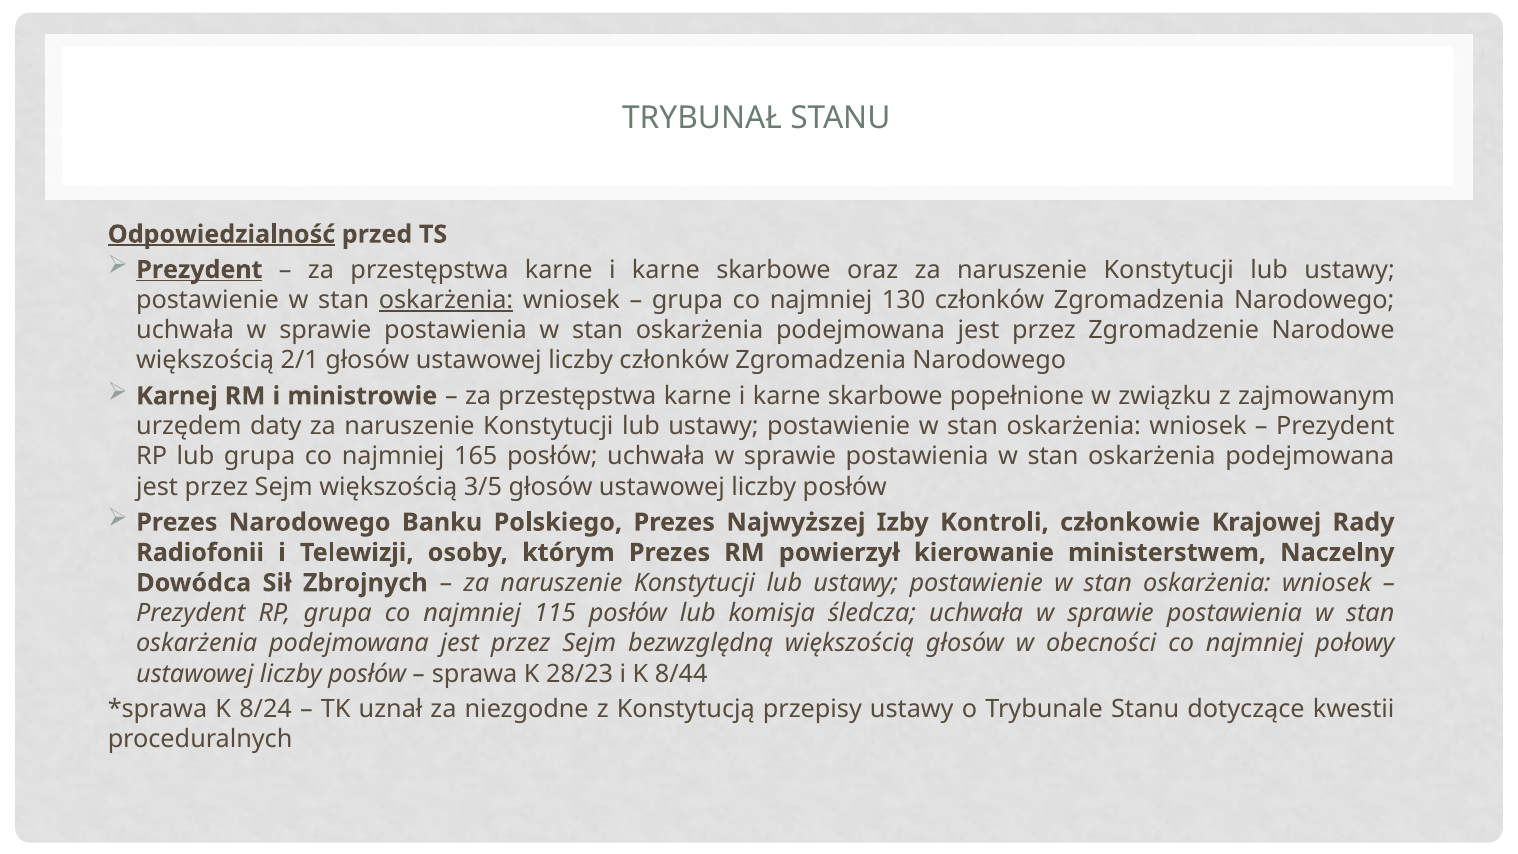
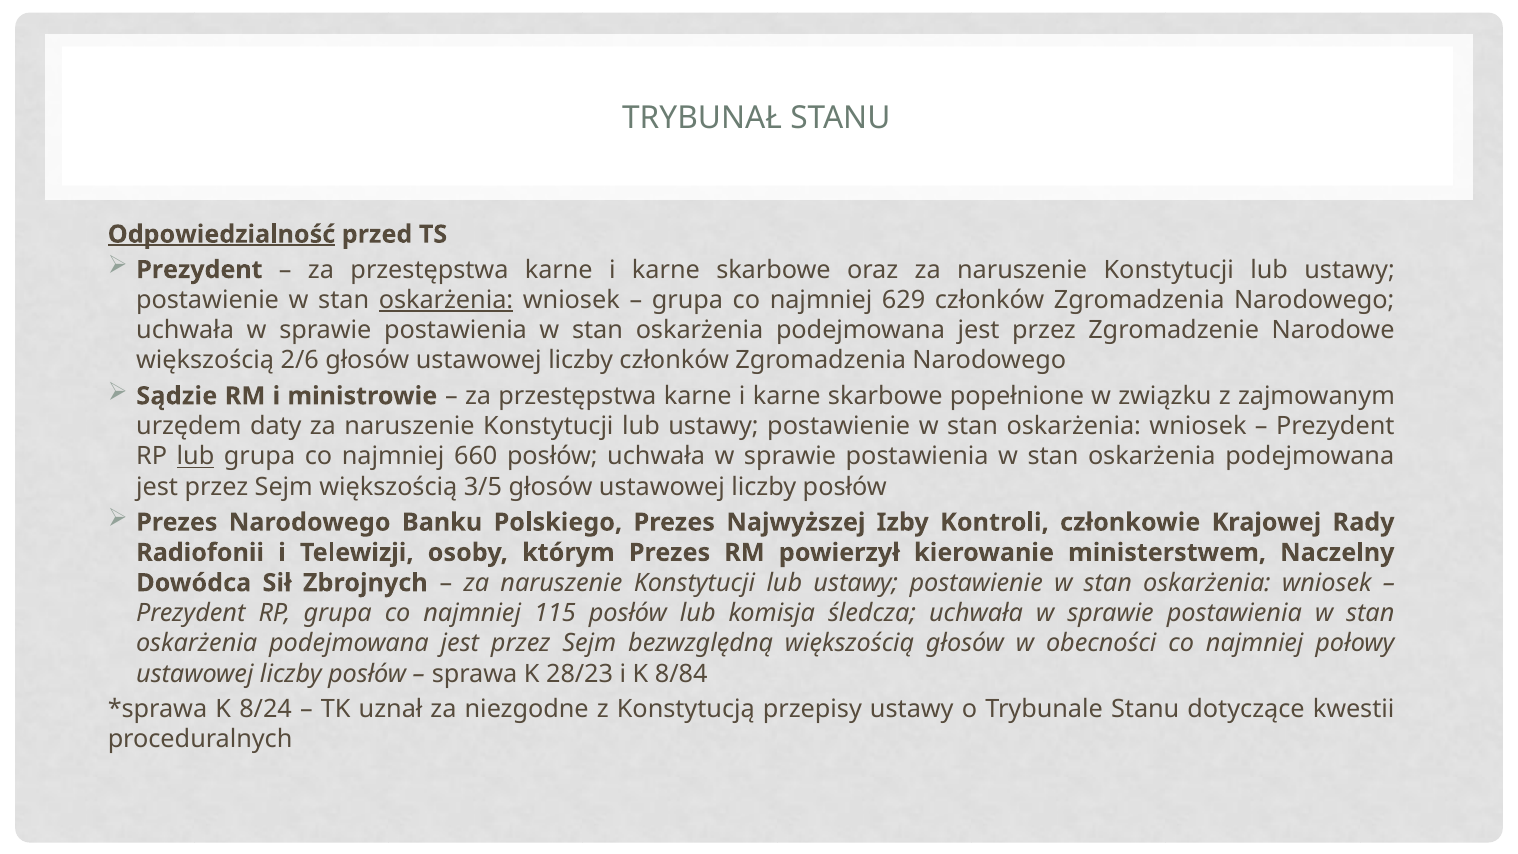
Prezydent at (199, 270) underline: present -> none
130: 130 -> 629
2/1: 2/1 -> 2/6
Karnej: Karnej -> Sądzie
lub at (196, 457) underline: none -> present
165: 165 -> 660
8/44: 8/44 -> 8/84
